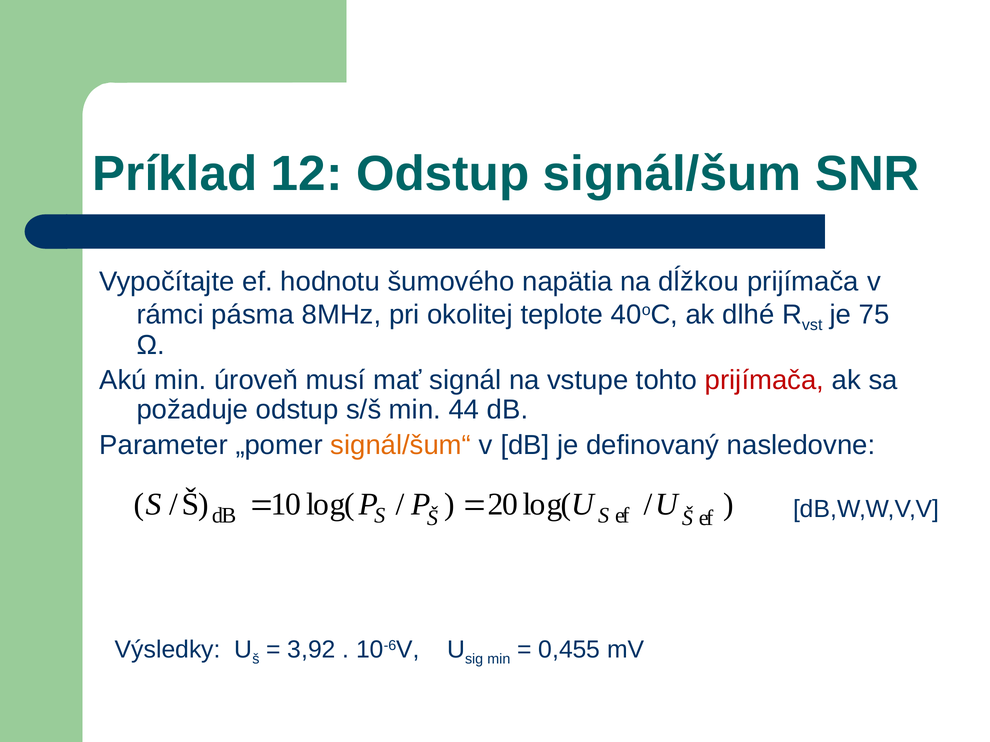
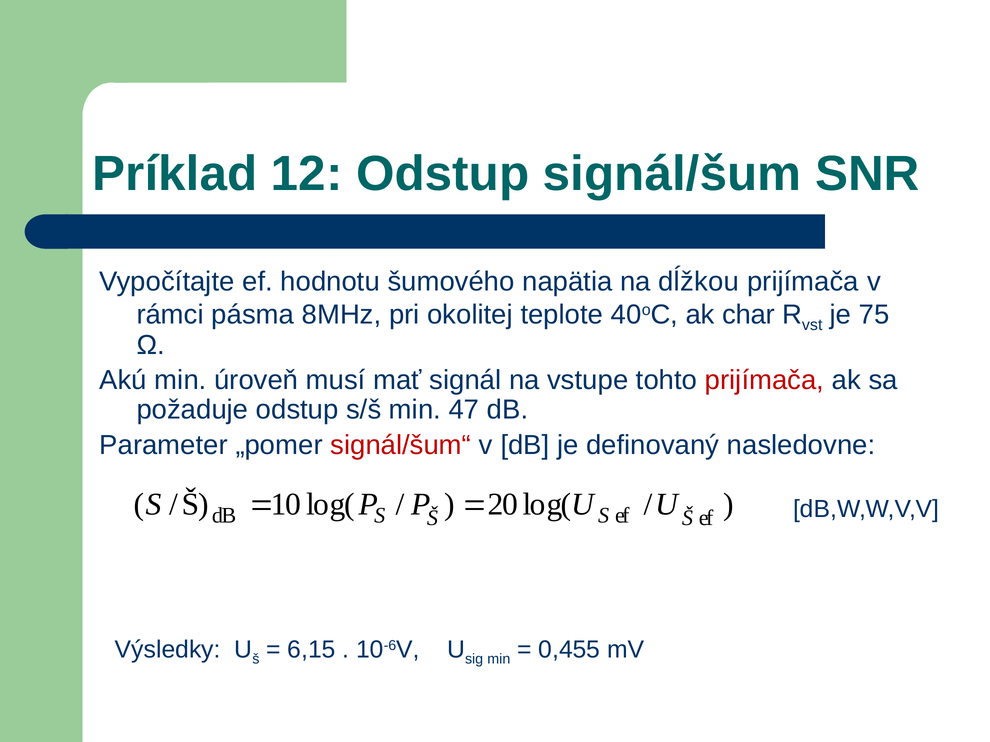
dlhé: dlhé -> char
44: 44 -> 47
signál/šum“ colour: orange -> red
3,92: 3,92 -> 6,15
